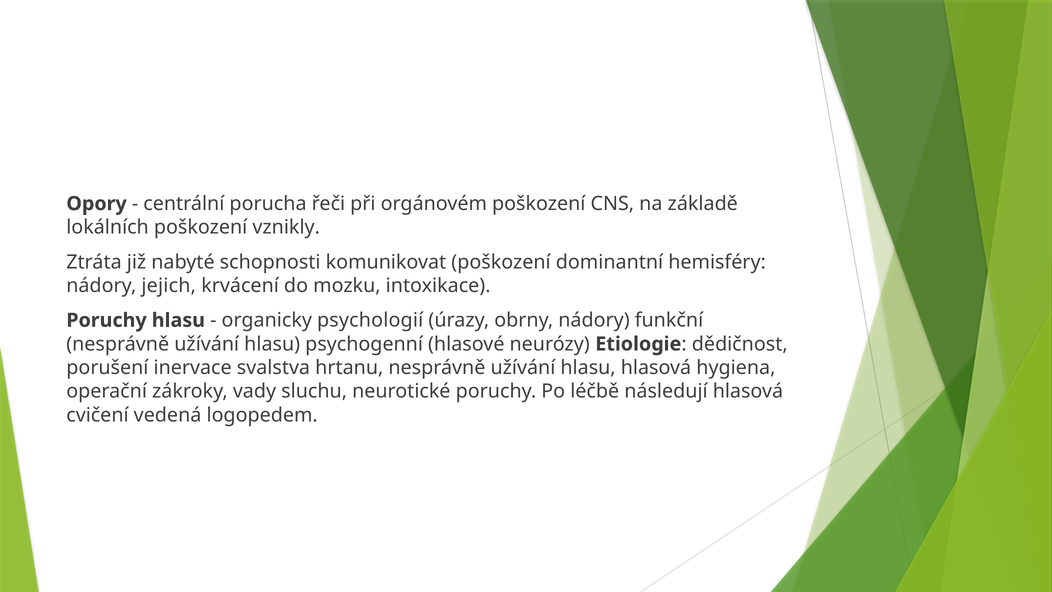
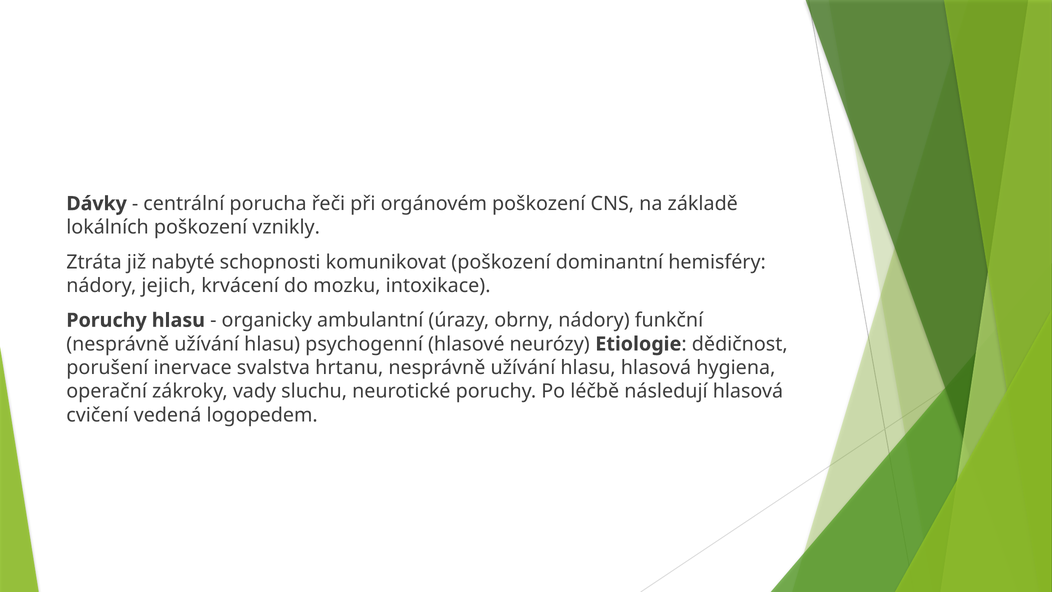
Opory: Opory -> Dávky
psychologií: psychologií -> ambulantní
